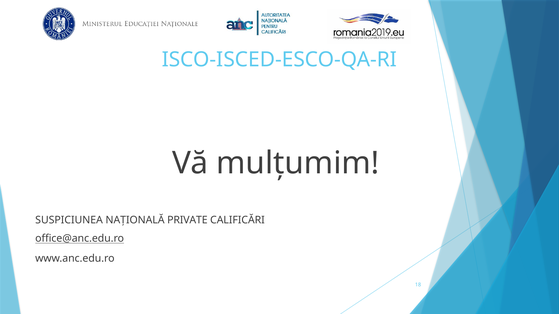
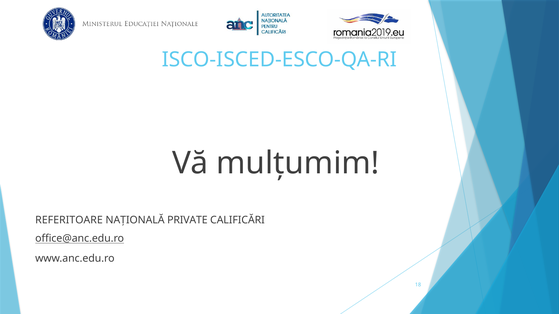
SUSPICIUNEA: SUSPICIUNEA -> REFERITOARE
